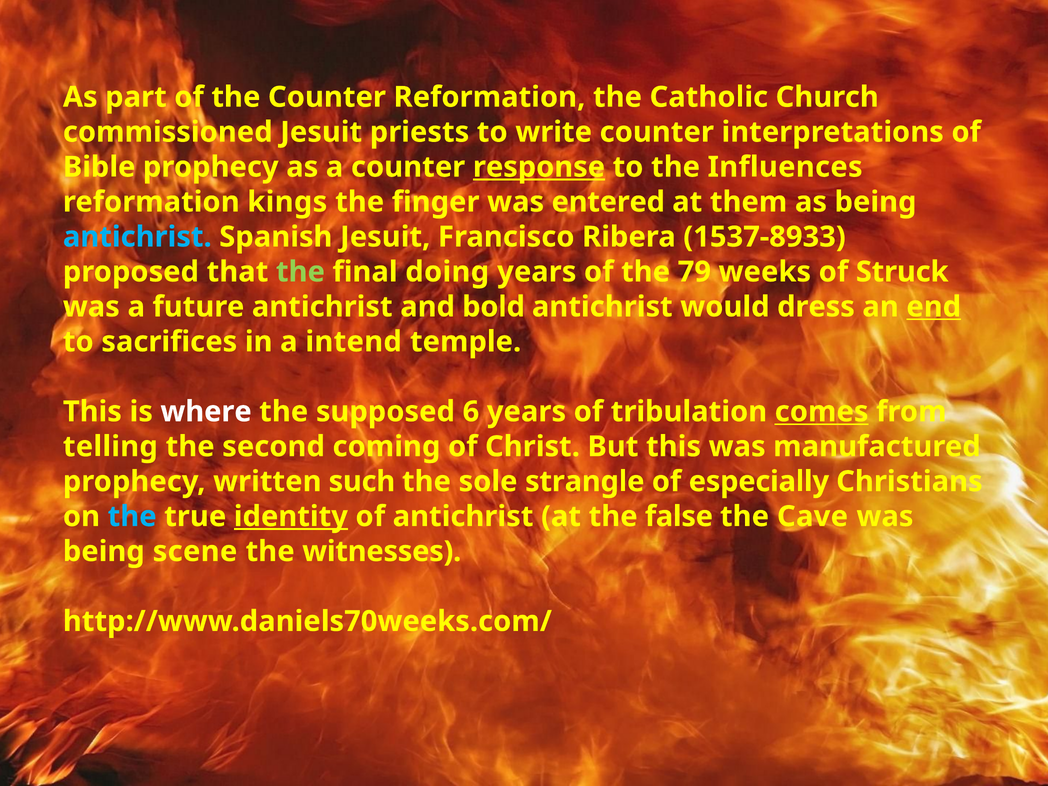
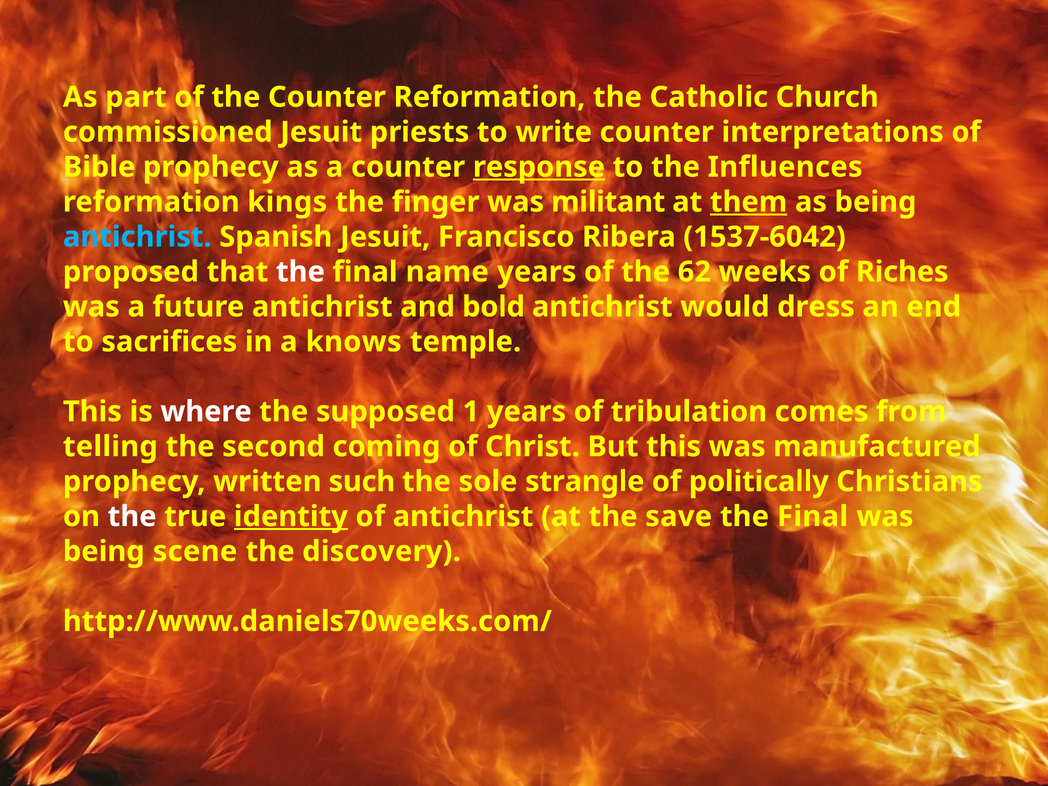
entered: entered -> militant
them underline: none -> present
1537-8933: 1537-8933 -> 1537-6042
the at (300, 272) colour: light green -> white
doing: doing -> name
79: 79 -> 62
Struck: Struck -> Riches
end underline: present -> none
intend: intend -> knows
6: 6 -> 1
comes underline: present -> none
especially: especially -> politically
the at (132, 516) colour: light blue -> white
false: false -> save
Cave at (813, 516): Cave -> Final
witnesses: witnesses -> discovery
